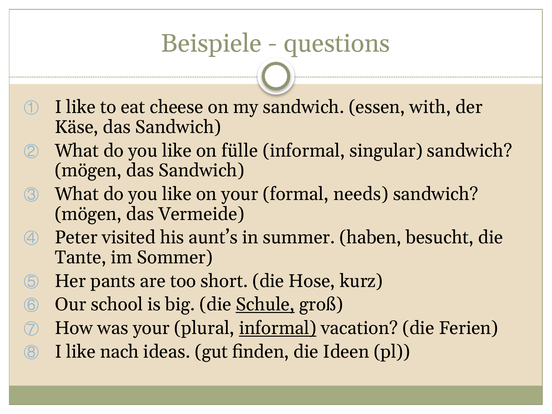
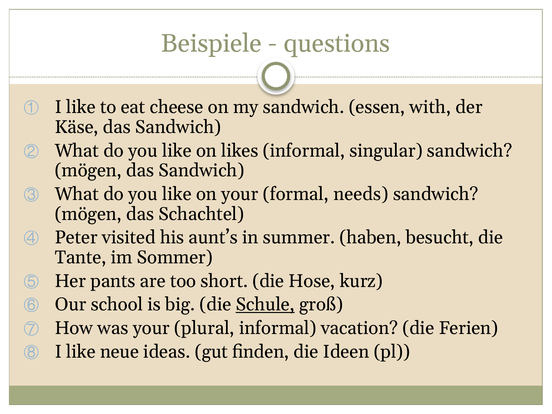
fülle: fülle -> likes
Vermeide: Vermeide -> Schachtel
informal at (278, 328) underline: present -> none
nach: nach -> neue
